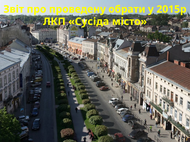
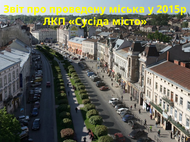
обрати: обрати -> міська
